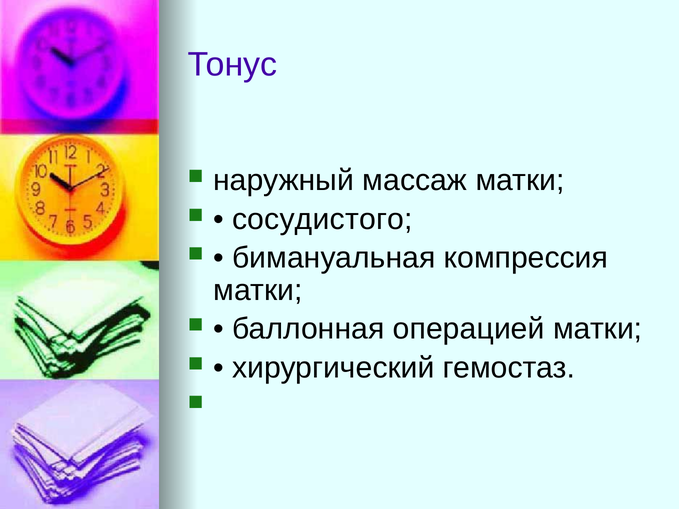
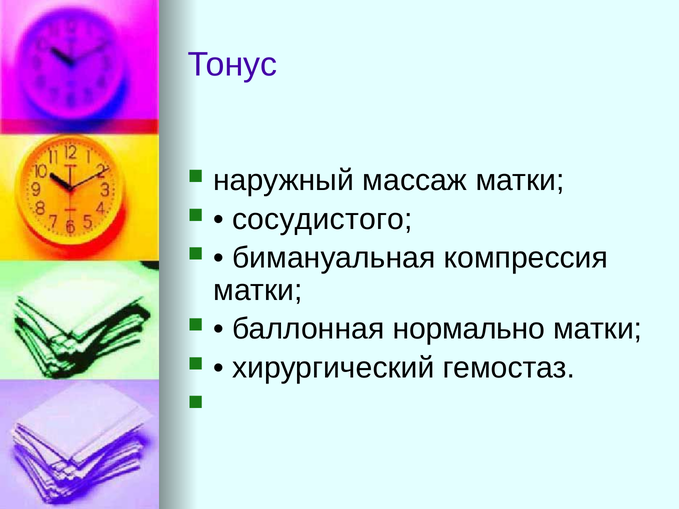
операцией: операцией -> нормально
